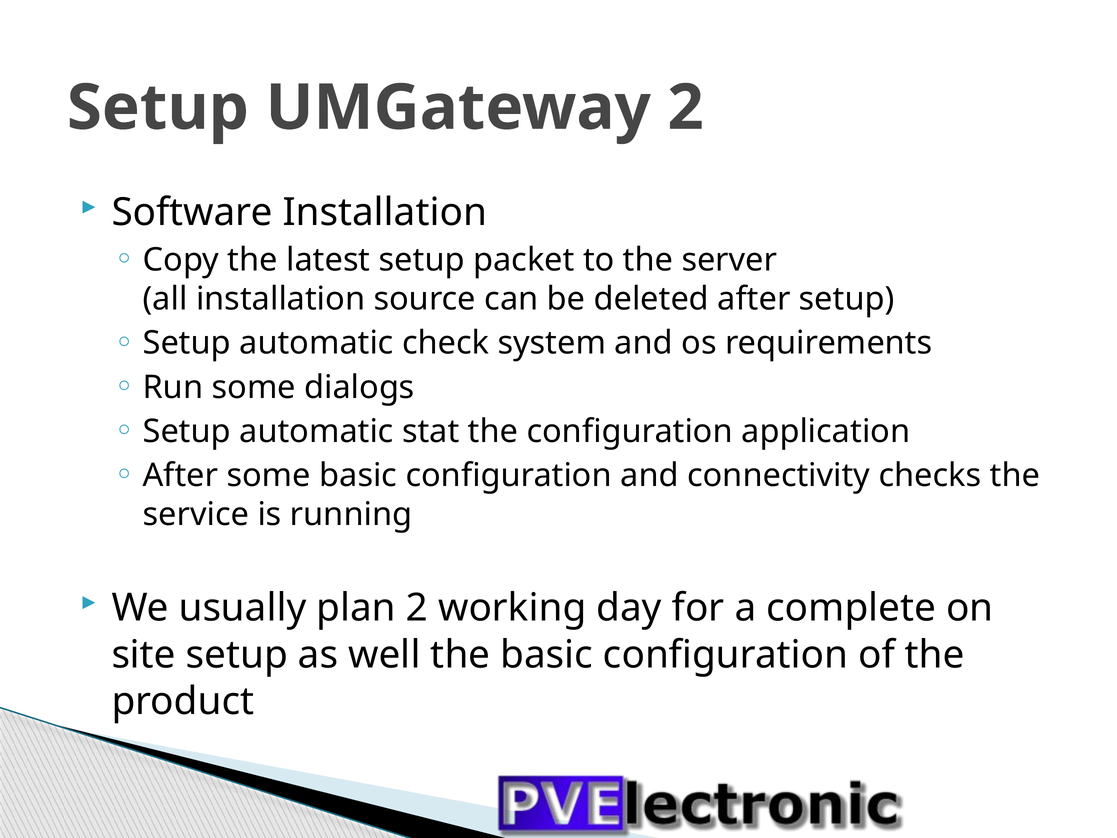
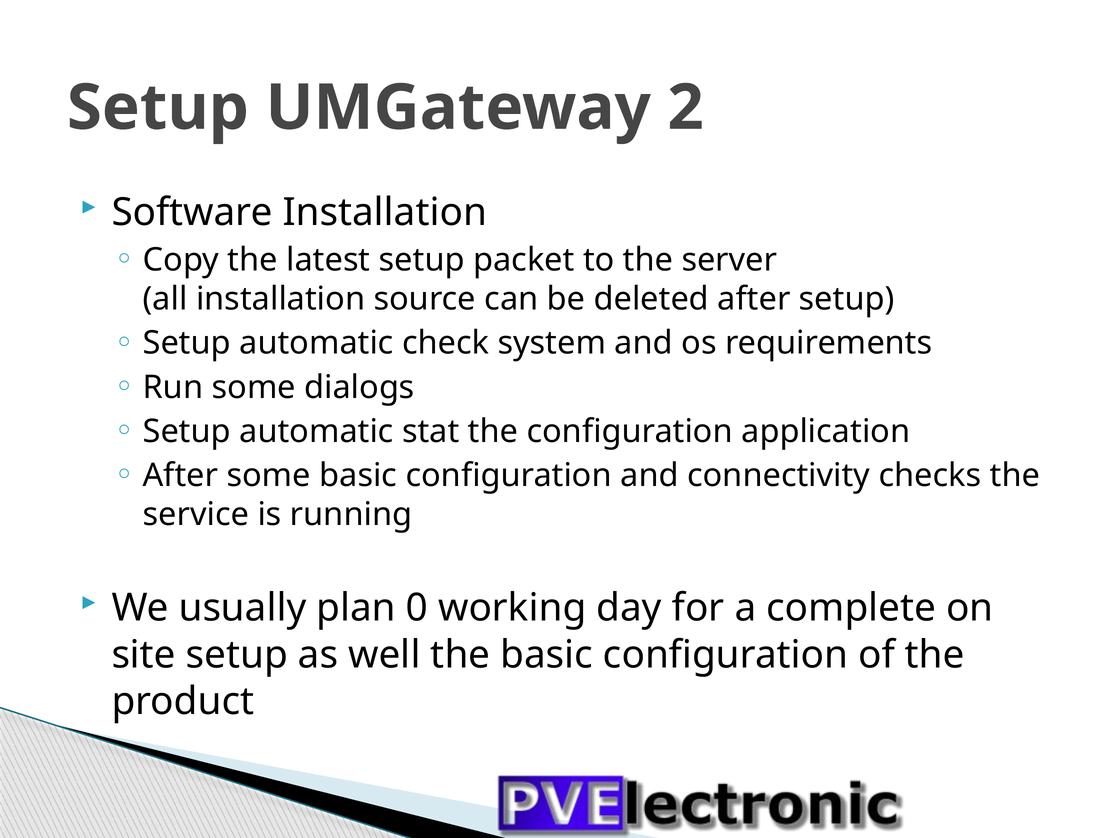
plan 2: 2 -> 0
